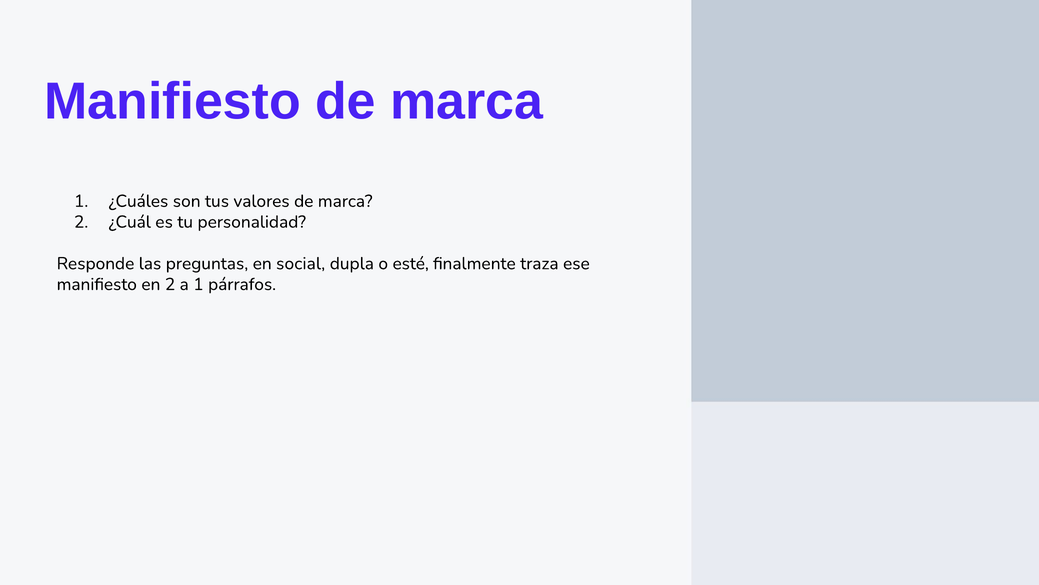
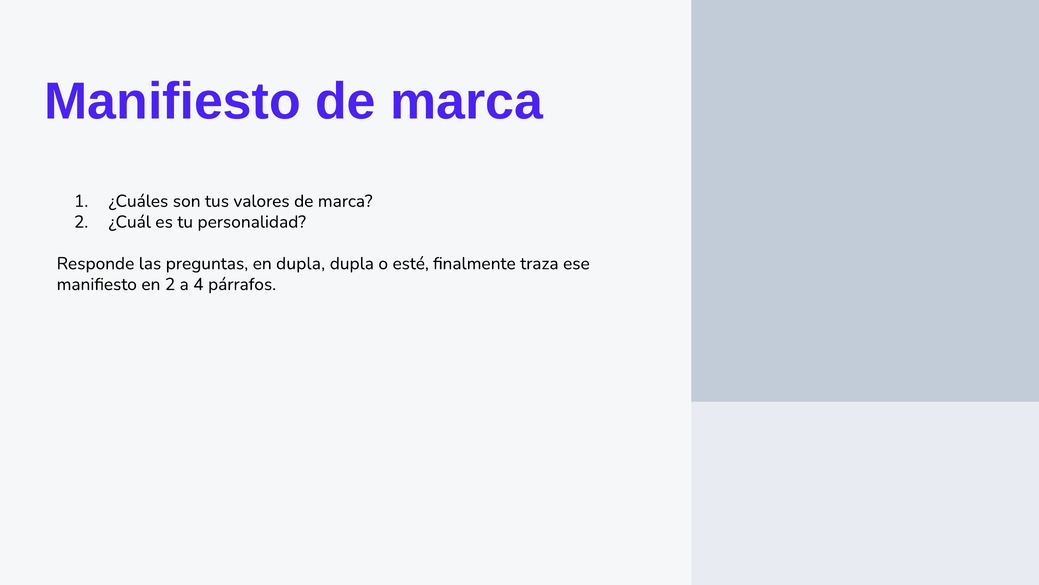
en social: social -> dupla
a 1: 1 -> 4
